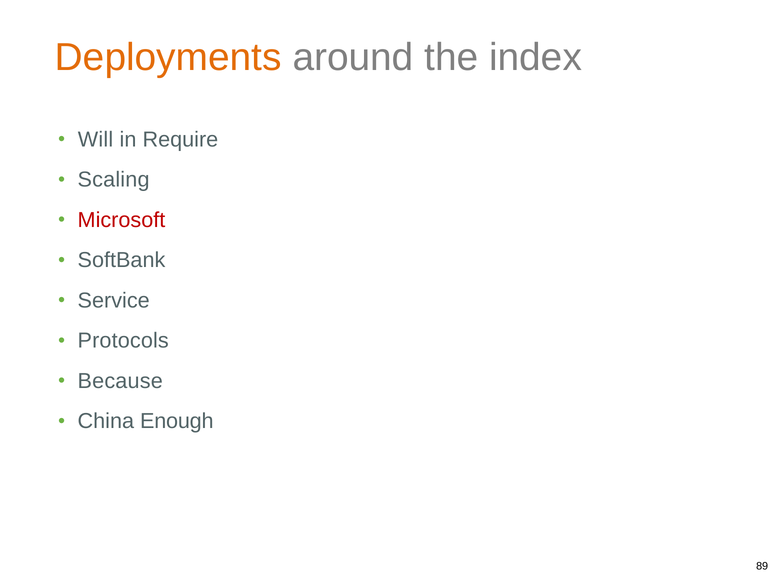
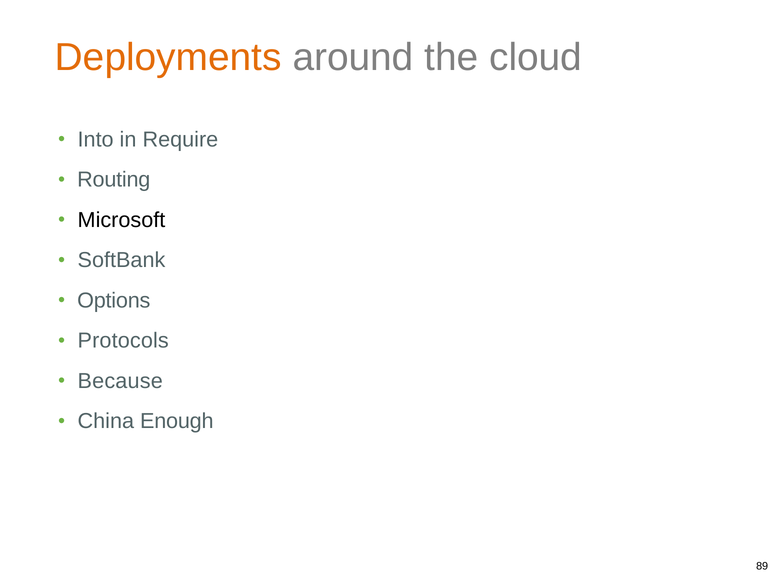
index: index -> cloud
Will: Will -> Into
Scaling: Scaling -> Routing
Microsoft colour: red -> black
Service: Service -> Options
